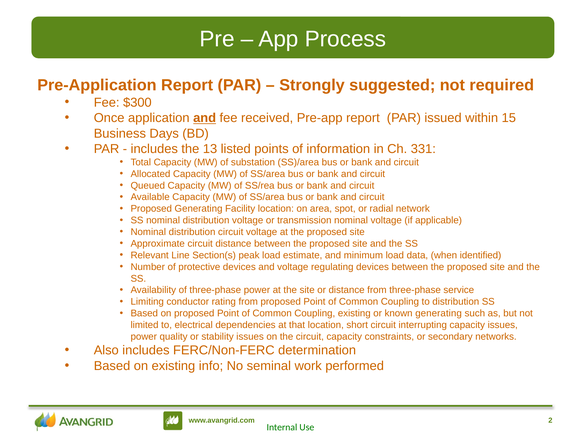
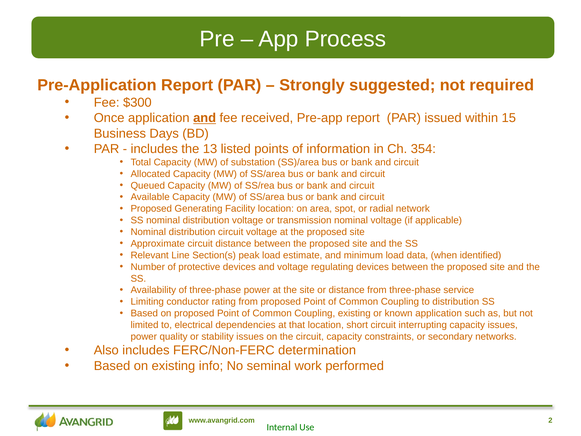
331: 331 -> 354
known generating: generating -> application
